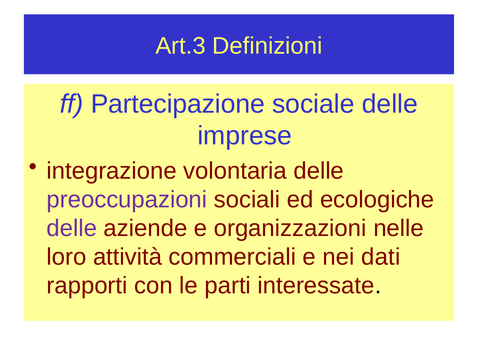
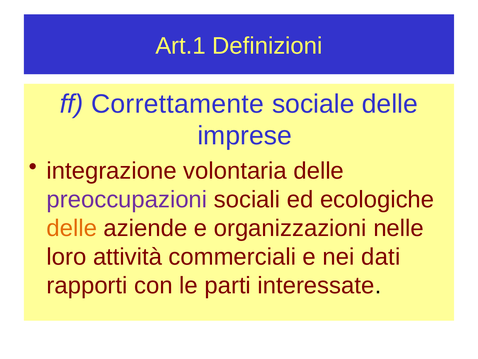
Art.3: Art.3 -> Art.1
Partecipazione: Partecipazione -> Correttamente
delle at (72, 228) colour: purple -> orange
